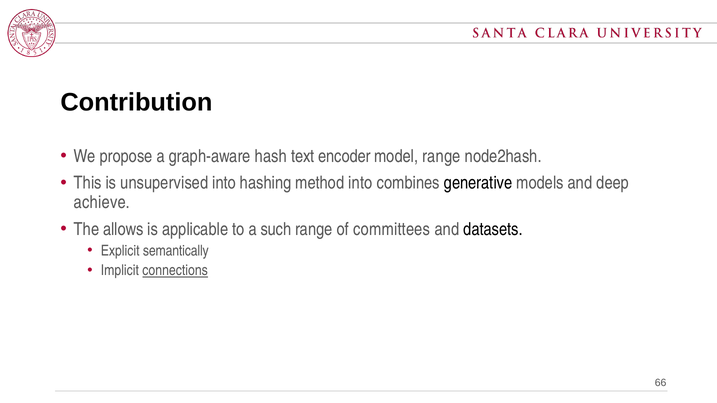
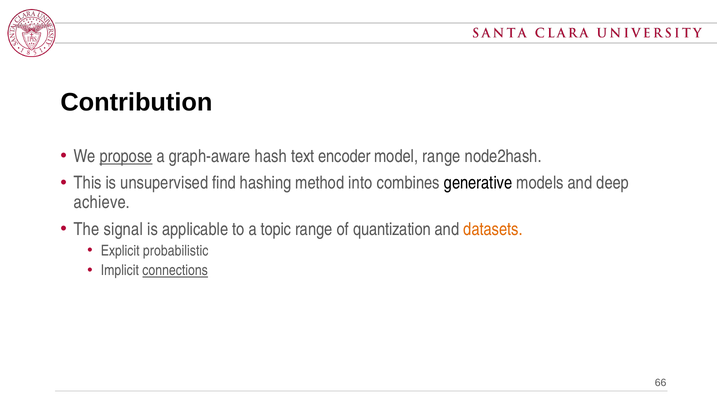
propose underline: none -> present
unsupervised into: into -> find
allows: allows -> signal
such: such -> topic
committees: committees -> quantization
datasets colour: black -> orange
semantically: semantically -> probabilistic
